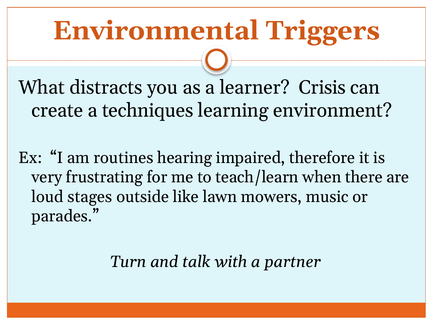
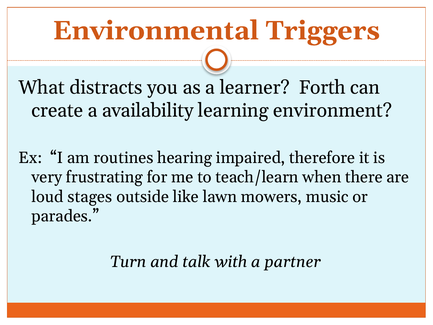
Crisis: Crisis -> Forth
techniques: techniques -> availability
